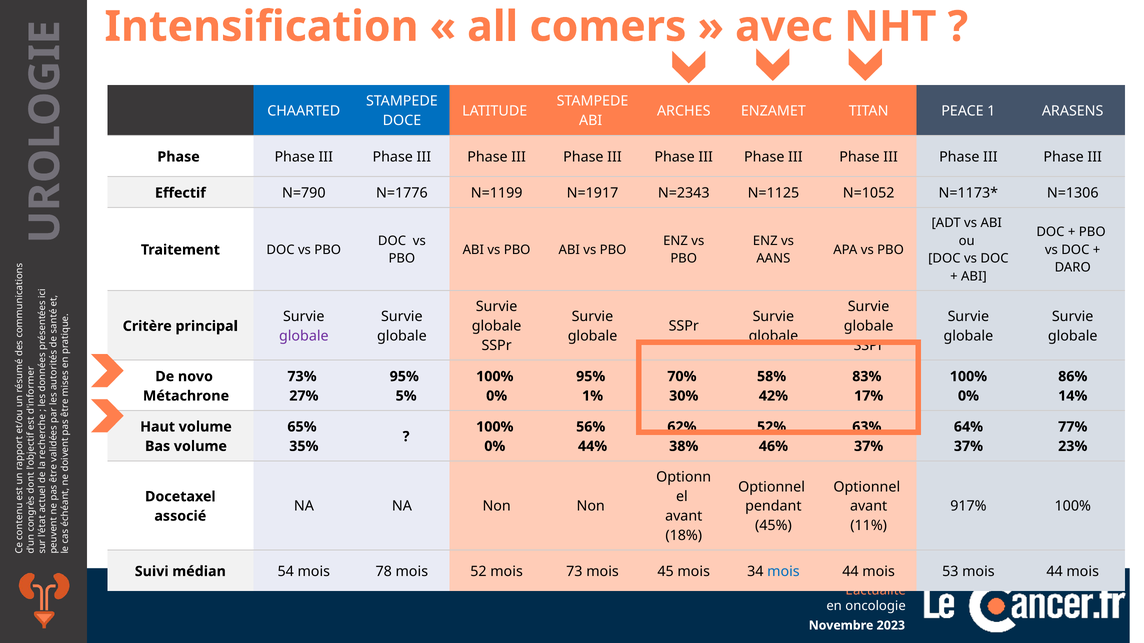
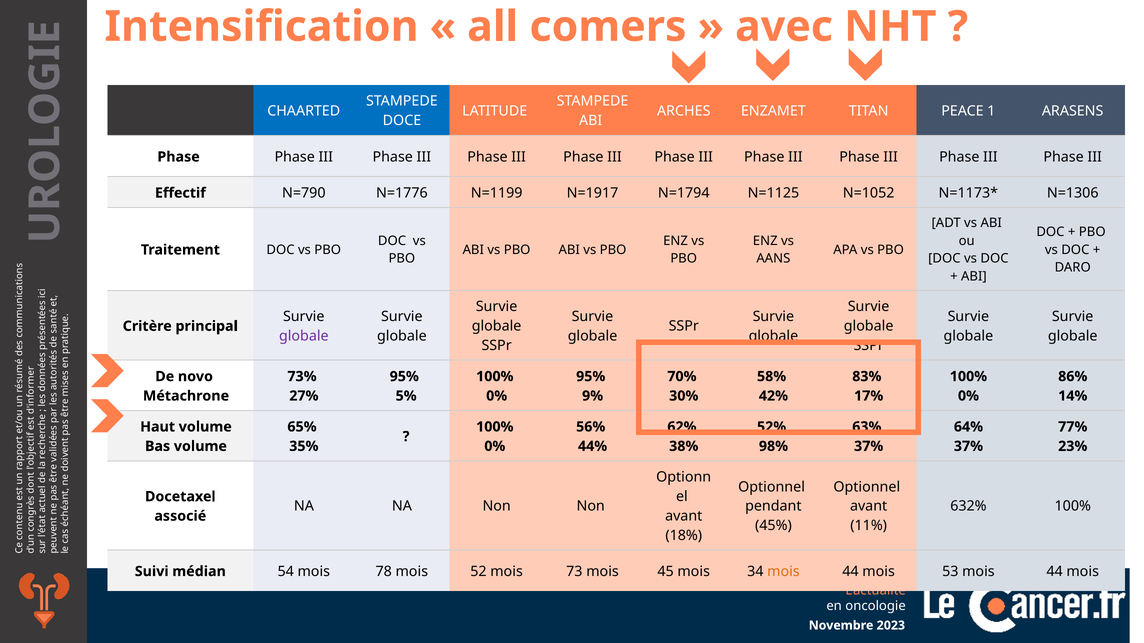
N=2343: N=2343 -> N=1794
1%: 1% -> 9%
46%: 46% -> 98%
917%: 917% -> 632%
mois at (783, 572) colour: blue -> orange
